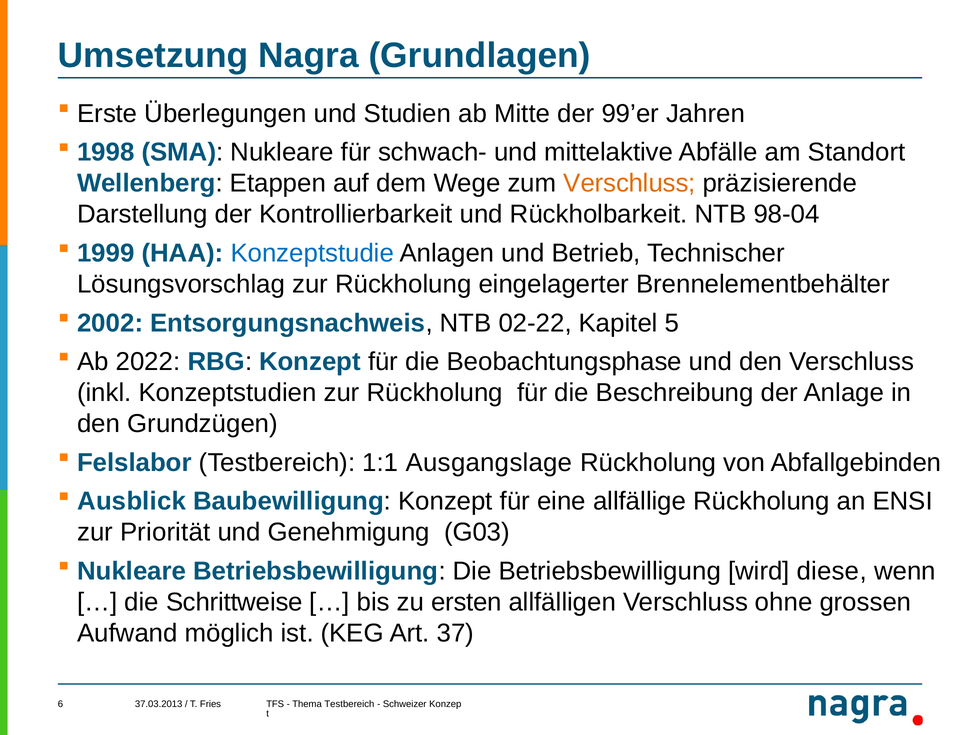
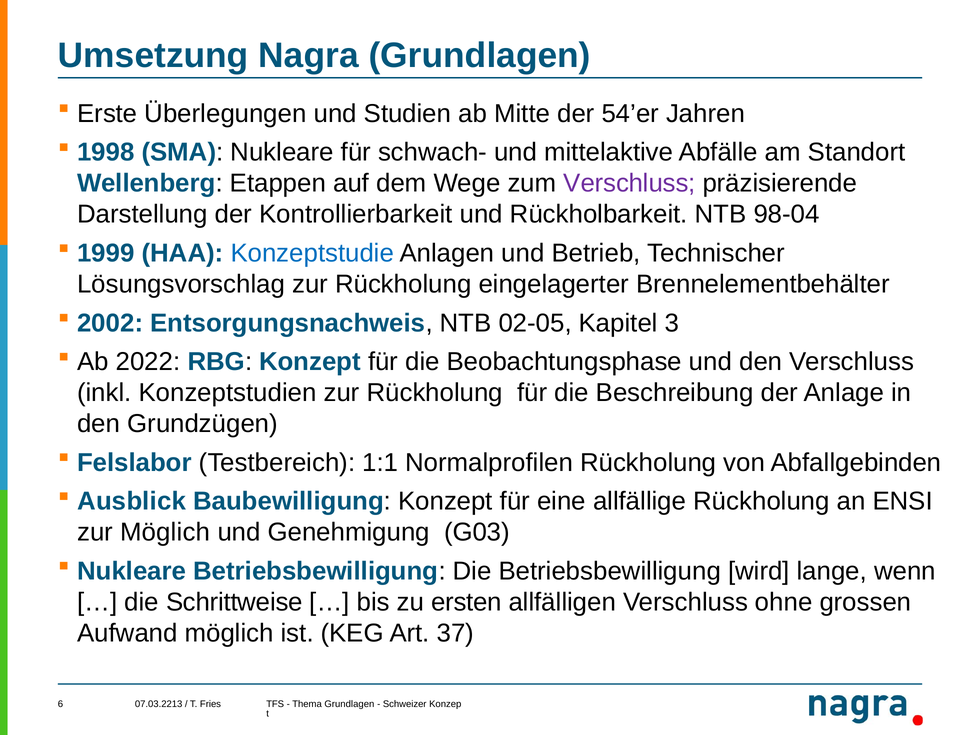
99’er: 99’er -> 54’er
Verschluss at (629, 183) colour: orange -> purple
02-22: 02-22 -> 02-05
5: 5 -> 3
Ausgangslage: Ausgangslage -> Normalprofilen
zur Priorität: Priorität -> Möglich
diese: diese -> lange
37.03.2013: 37.03.2013 -> 07.03.2213
Thema Testbereich: Testbereich -> Grundlagen
